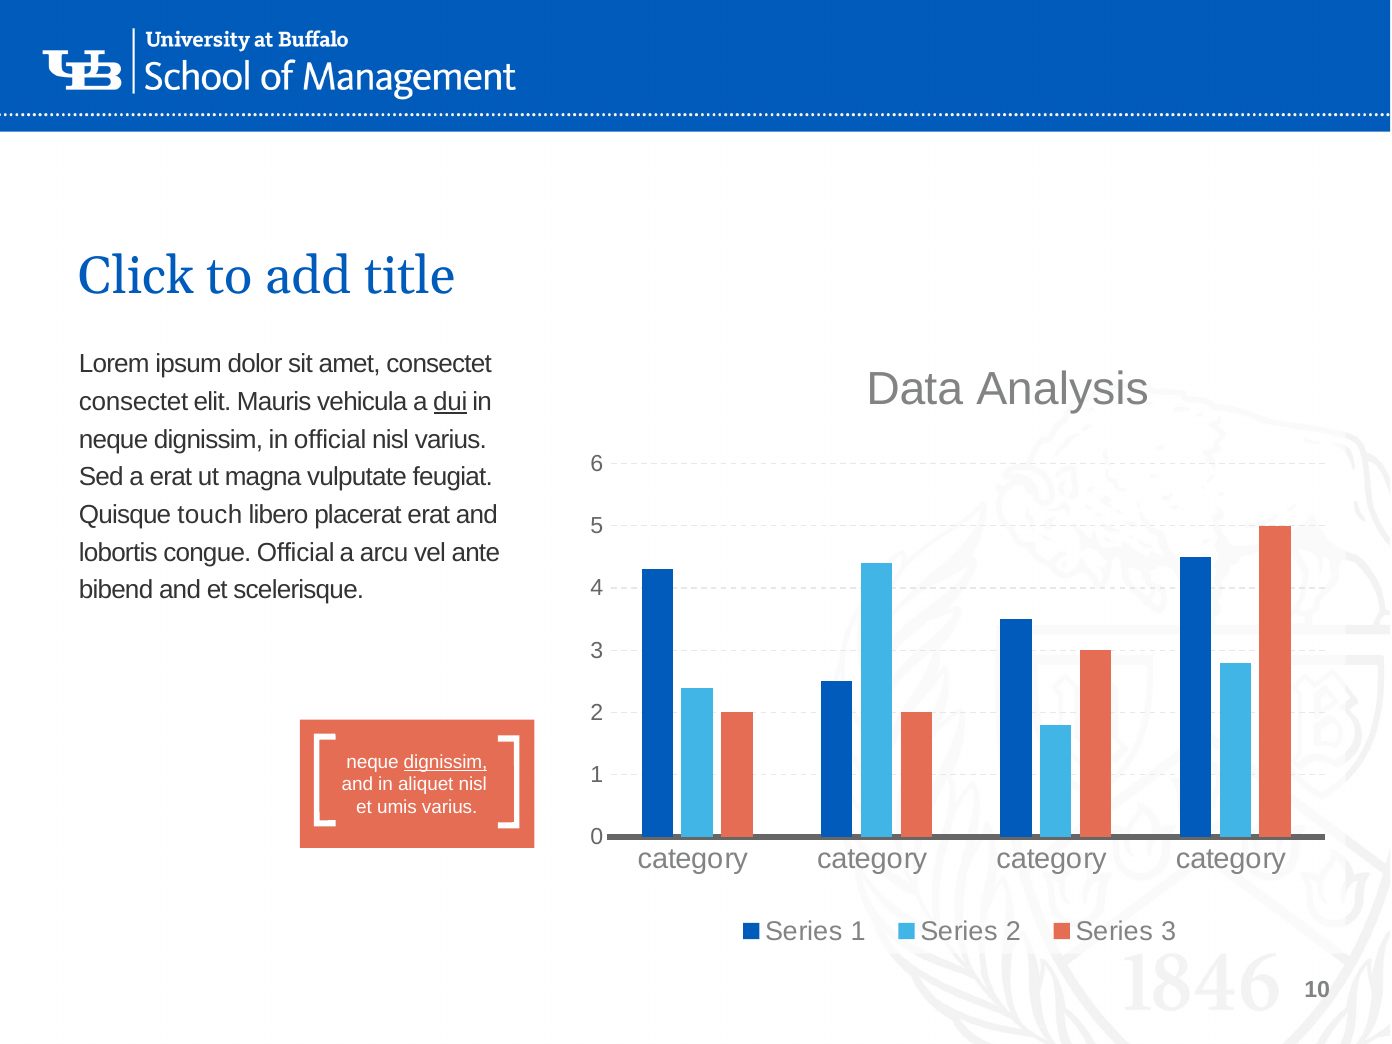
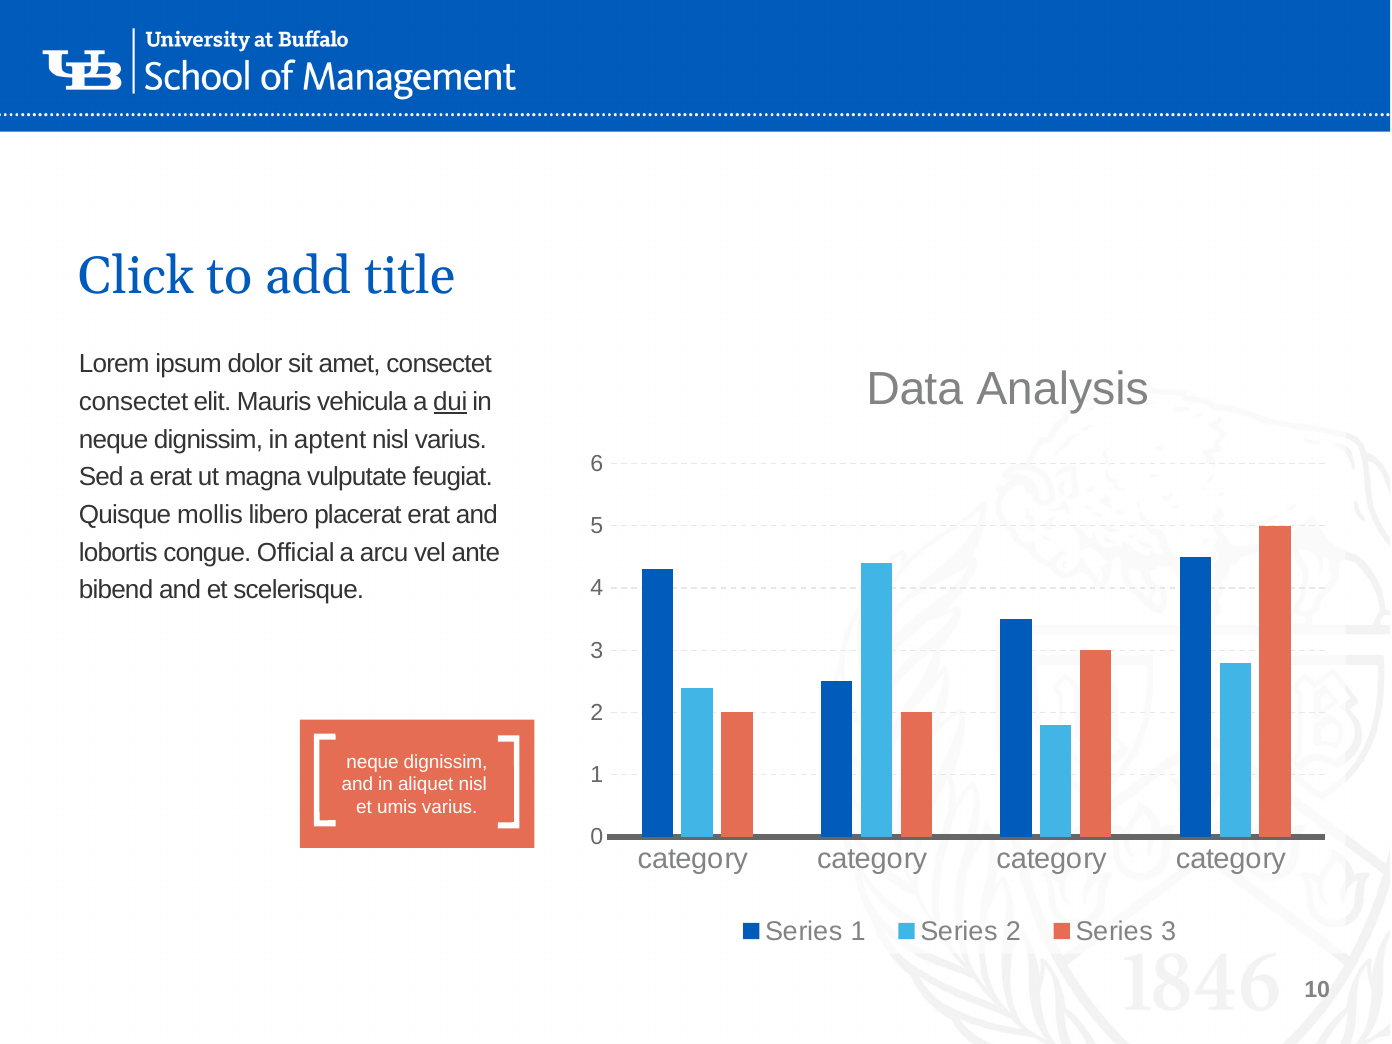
in official: official -> aptent
touch: touch -> mollis
dignissim at (446, 762) underline: present -> none
